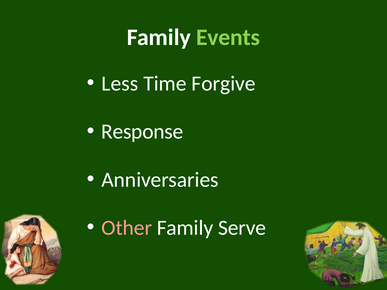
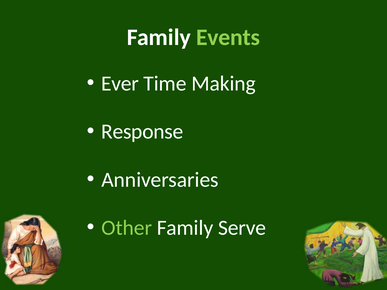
Less: Less -> Ever
Forgive: Forgive -> Making
Other colour: pink -> light green
